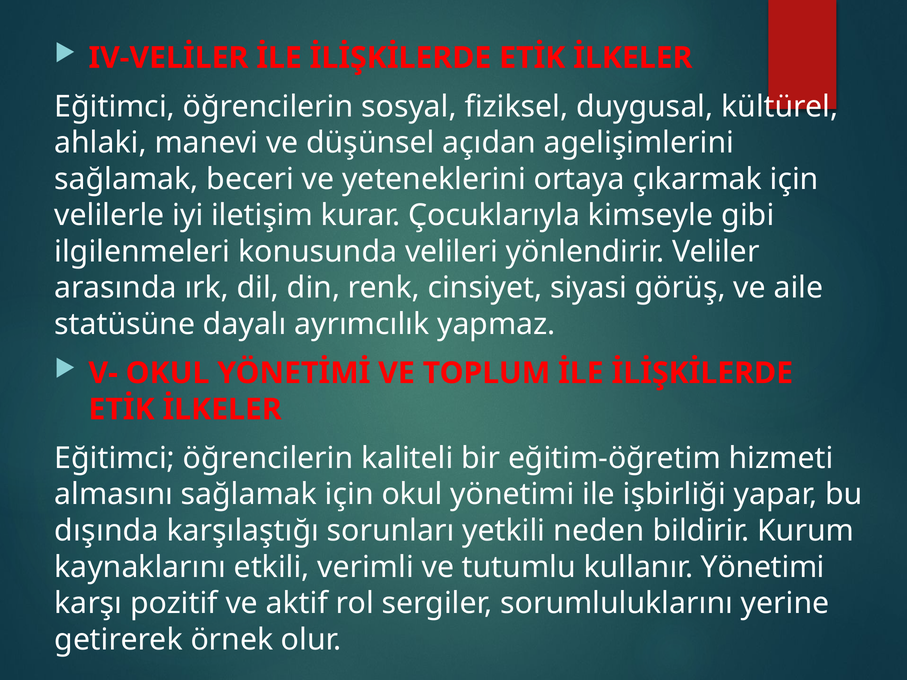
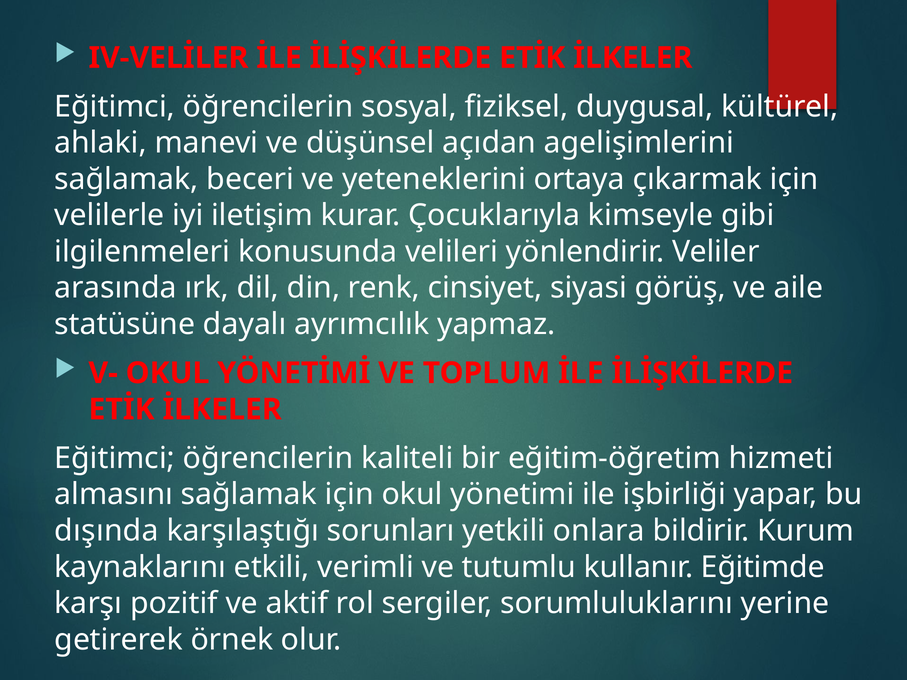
neden: neden -> onlara
kullanır Yönetimi: Yönetimi -> Eğitimde
